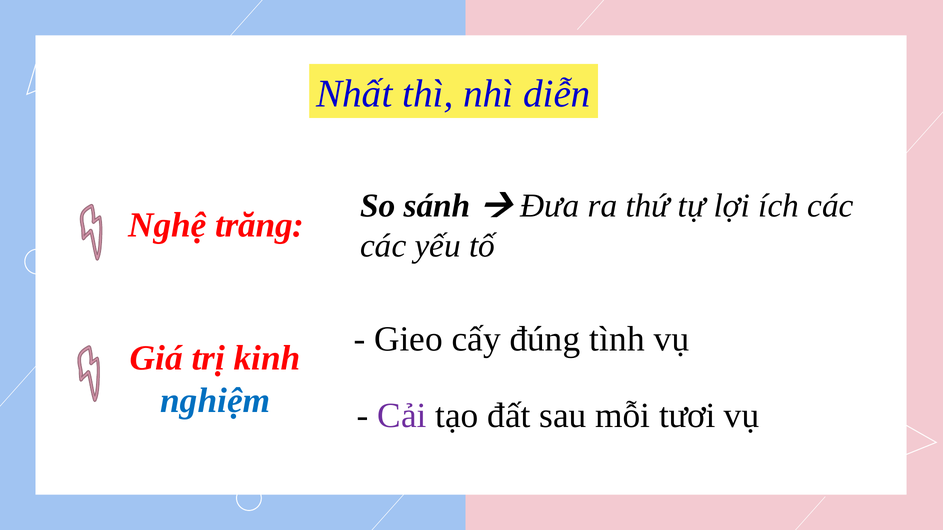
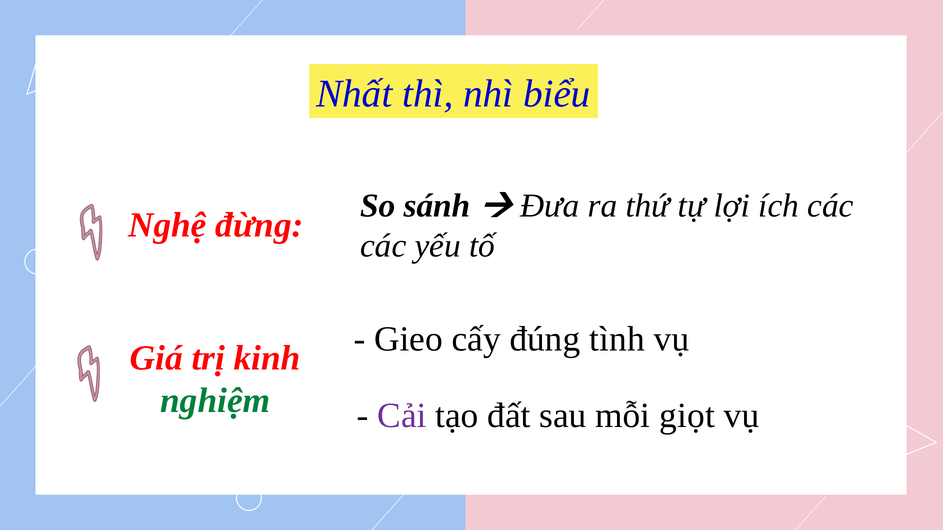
diễn: diễn -> biểu
trăng: trăng -> đừng
nghiệm colour: blue -> green
tươi: tươi -> giọt
